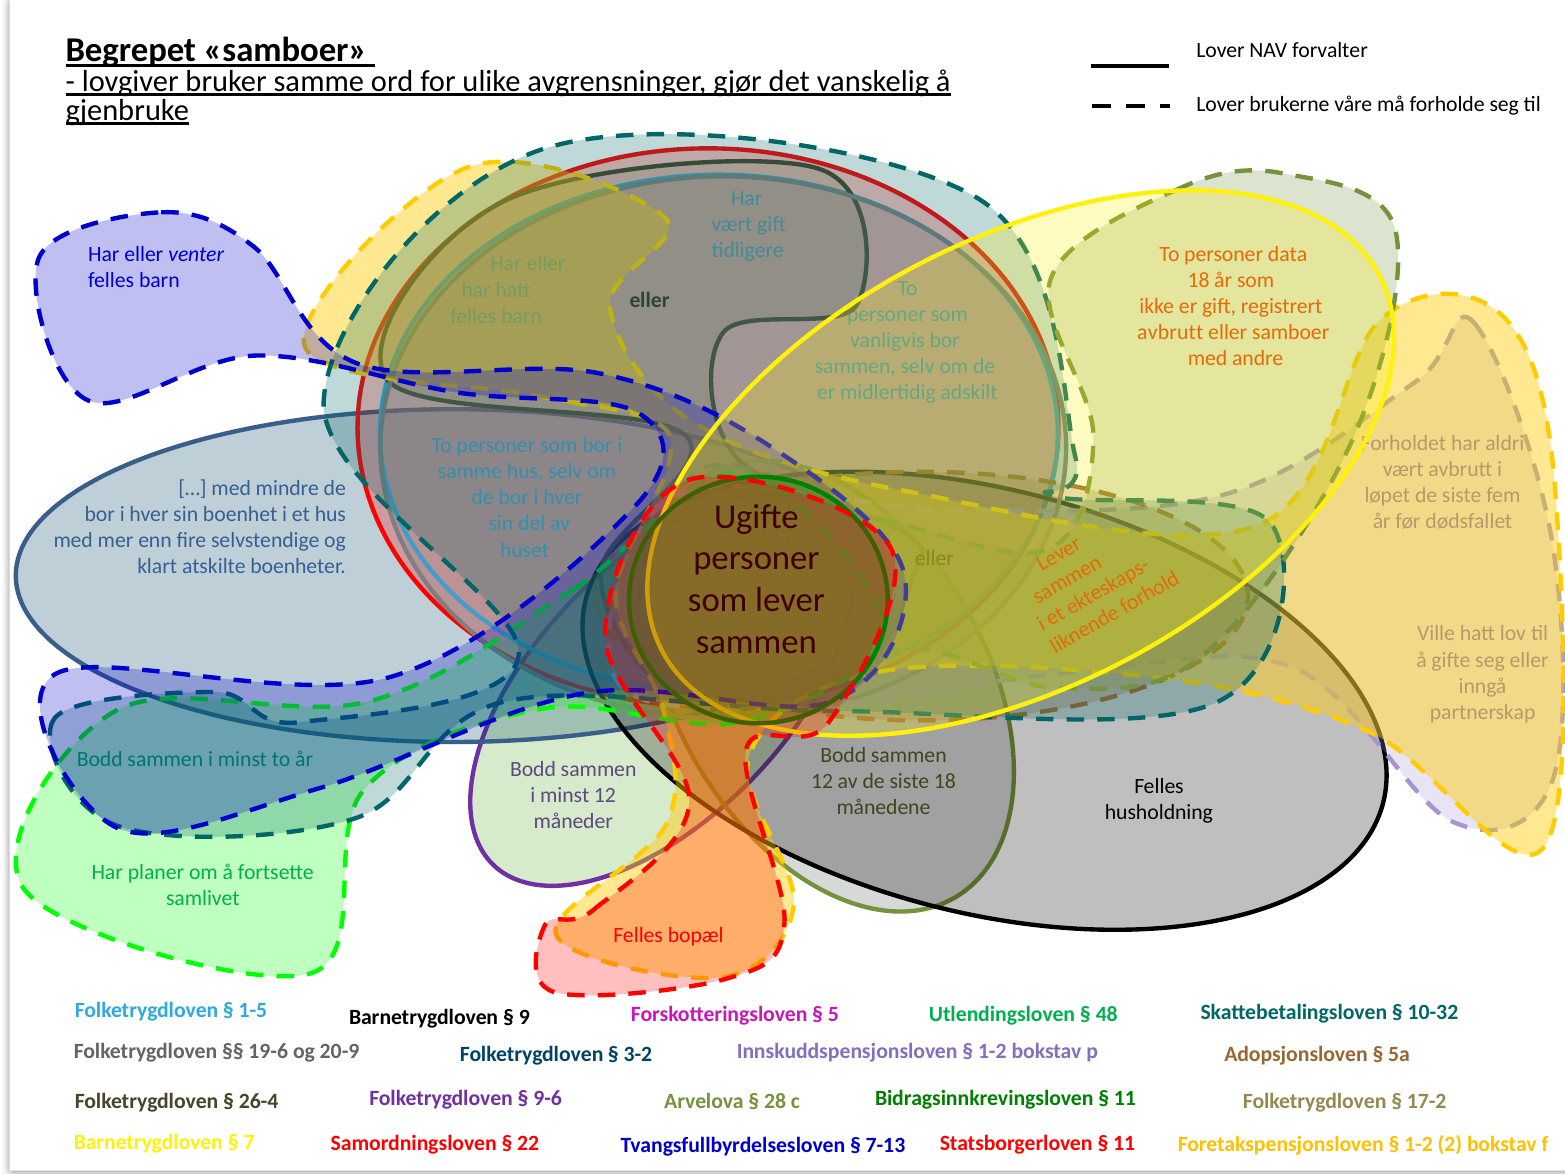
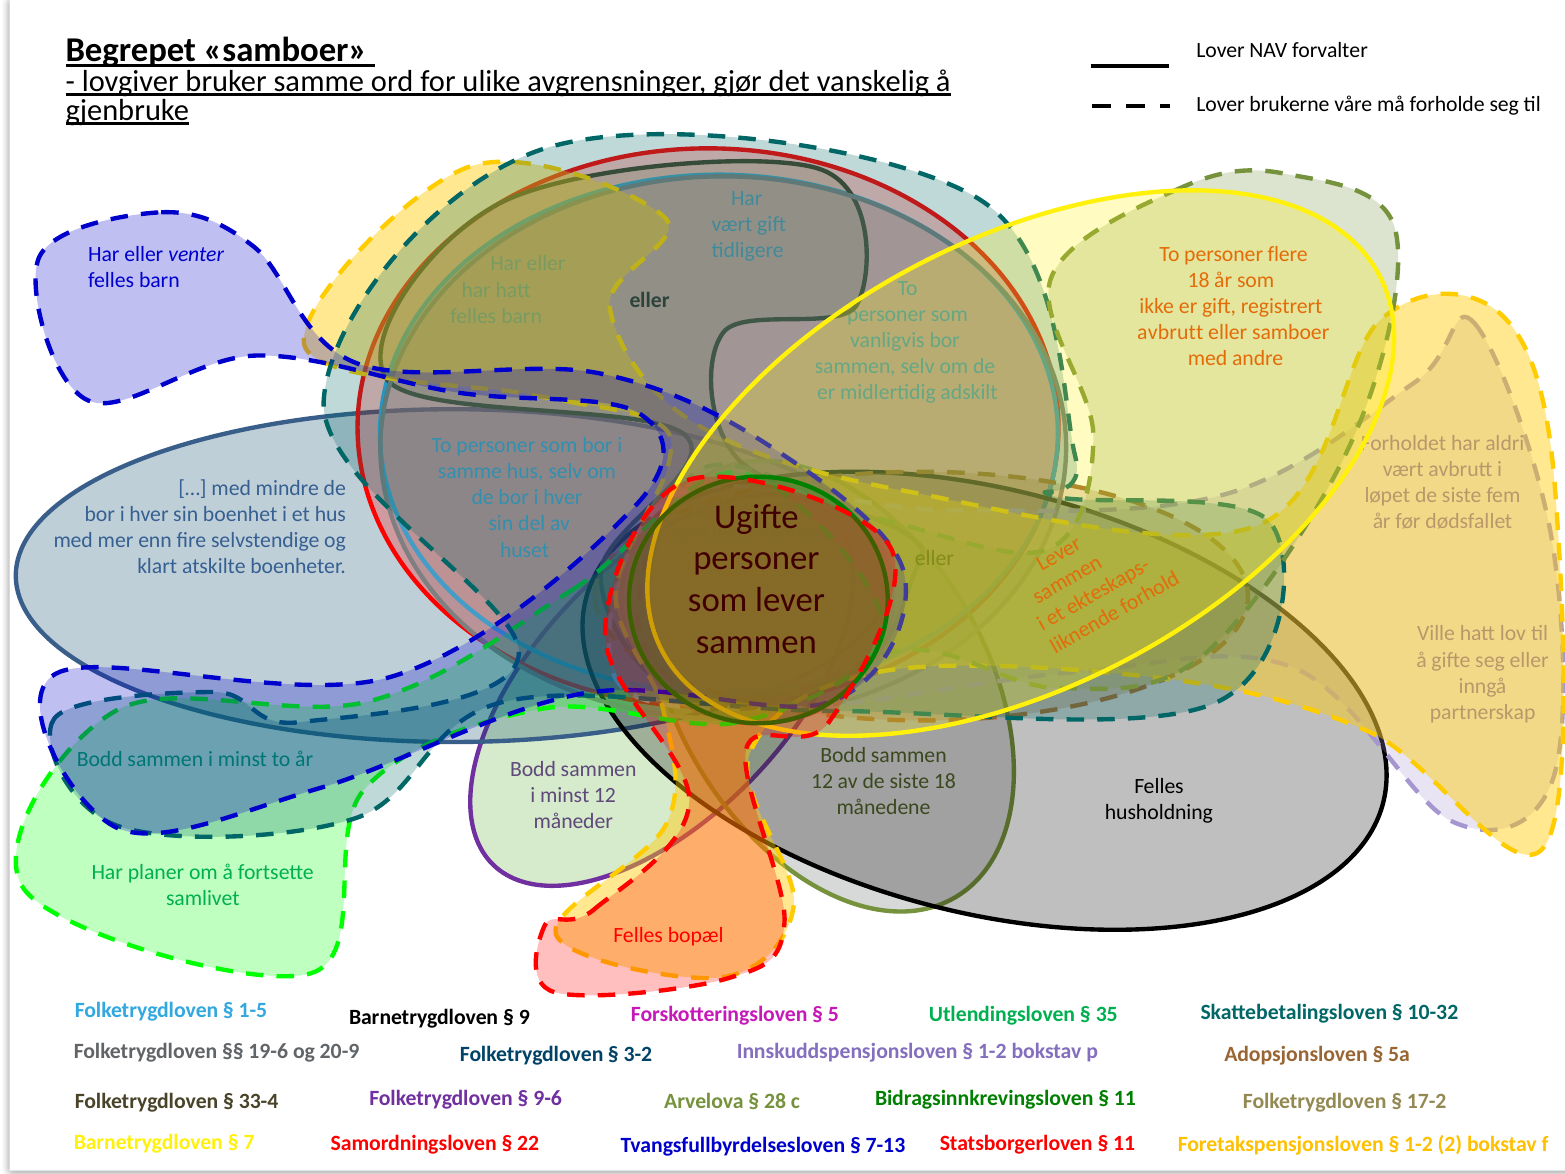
data: data -> flere
48: 48 -> 35
26-4: 26-4 -> 33-4
